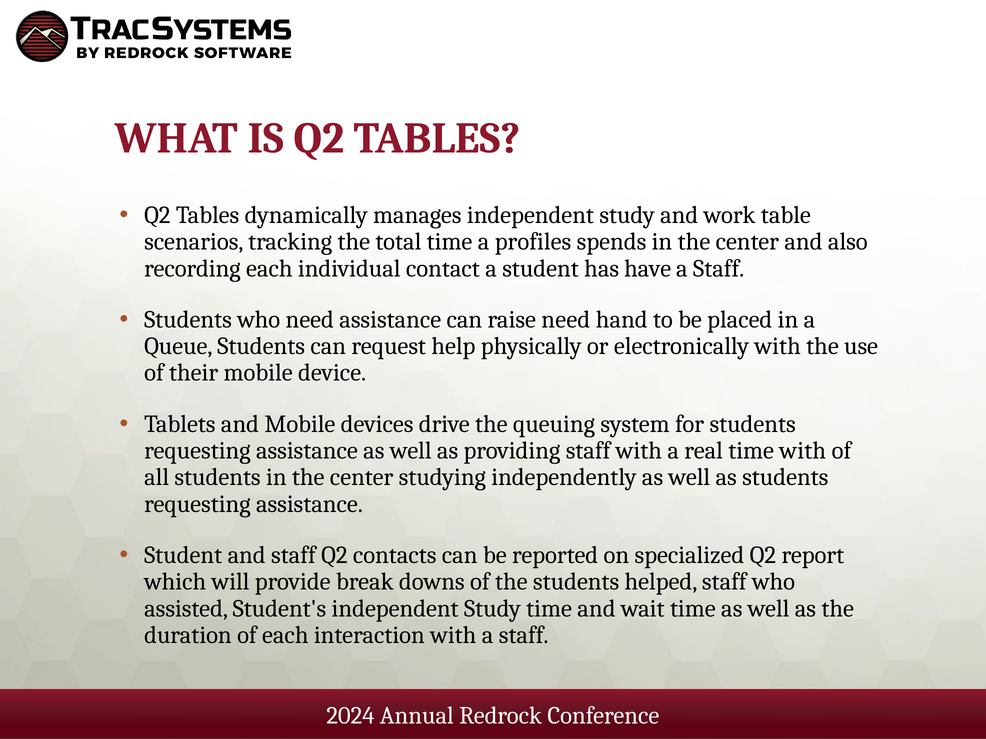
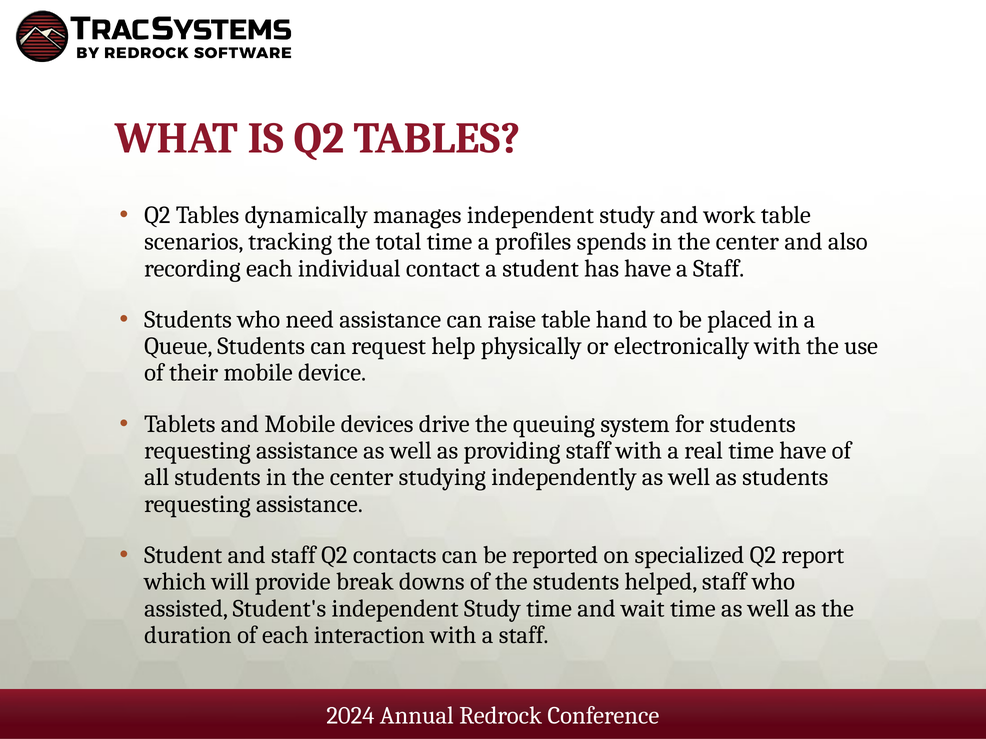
raise need: need -> table
time with: with -> have
